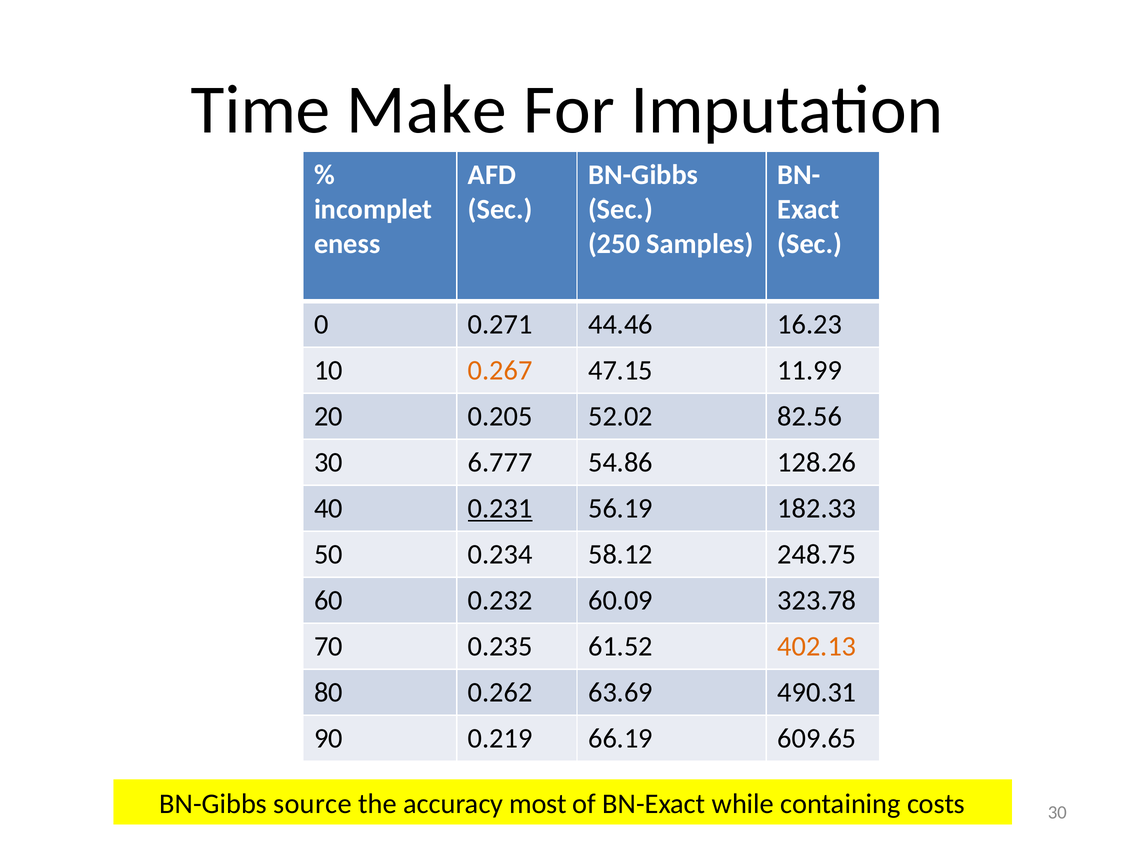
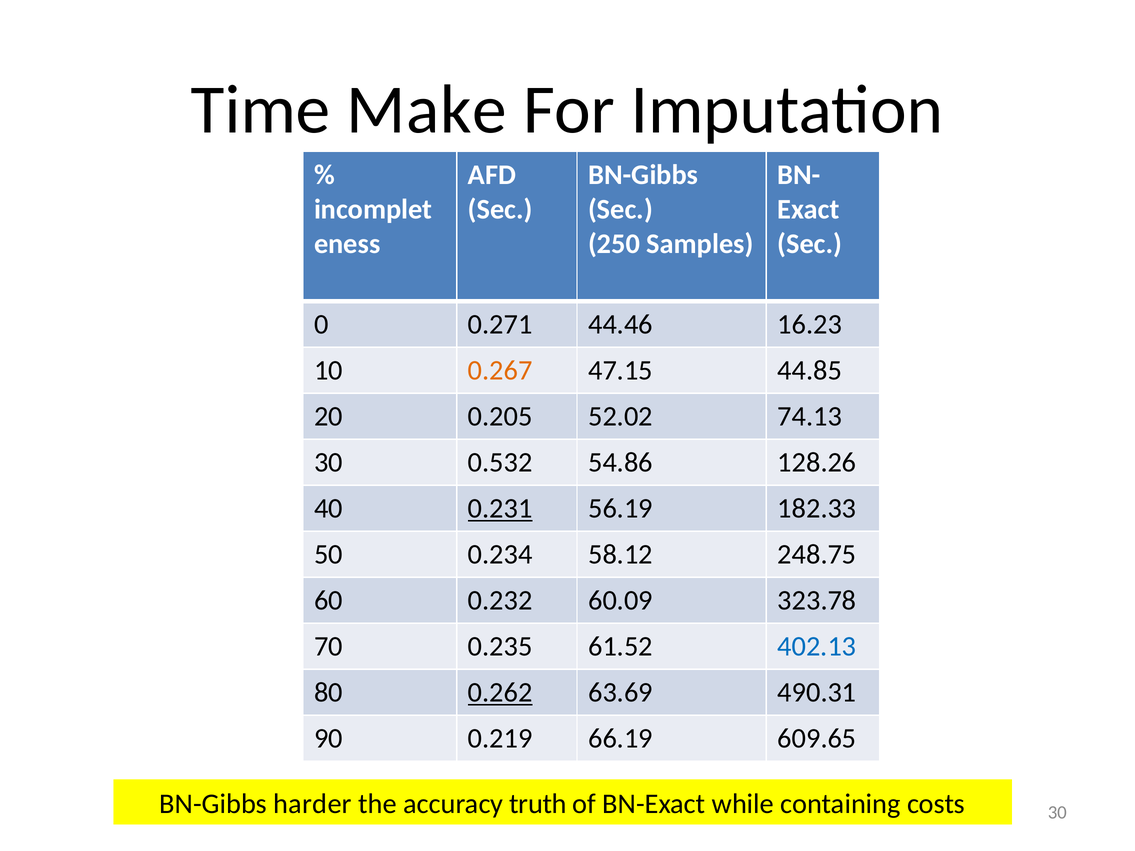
11.99: 11.99 -> 44.85
82.56: 82.56 -> 74.13
6.777: 6.777 -> 0.532
402.13 colour: orange -> blue
0.262 underline: none -> present
source: source -> harder
most: most -> truth
